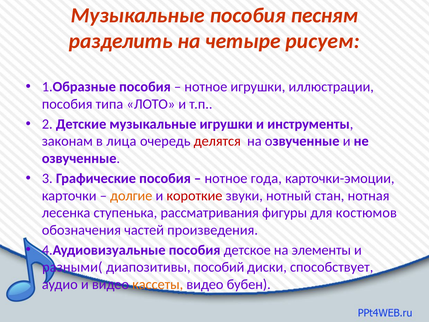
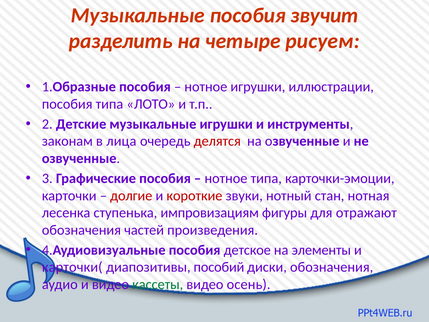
песням: песням -> звучит
нотное года: года -> типа
долгие colour: orange -> red
рассматривания: рассматривания -> импровизациям
костюмов: костюмов -> отражают
разными(: разными( -> карточки(
диски способствует: способствует -> обозначения
кассеты colour: orange -> green
бубен: бубен -> осень
